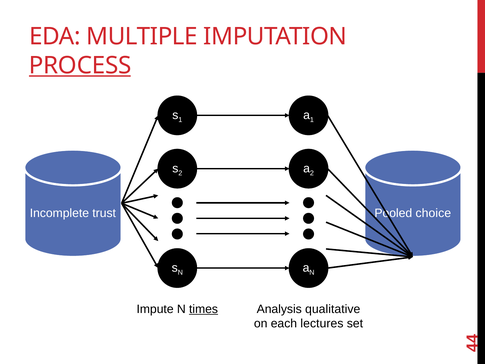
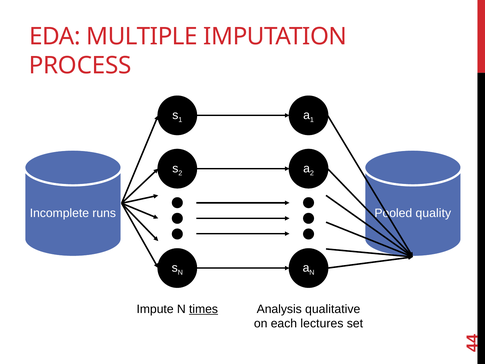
PROCESS underline: present -> none
trust: trust -> runs
choice: choice -> quality
